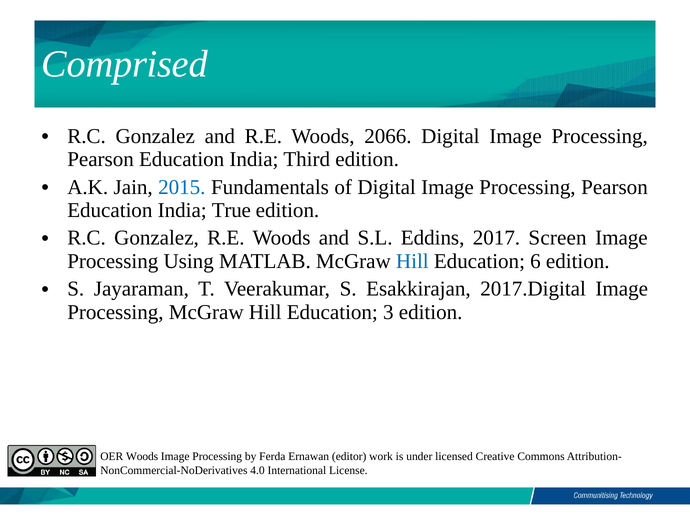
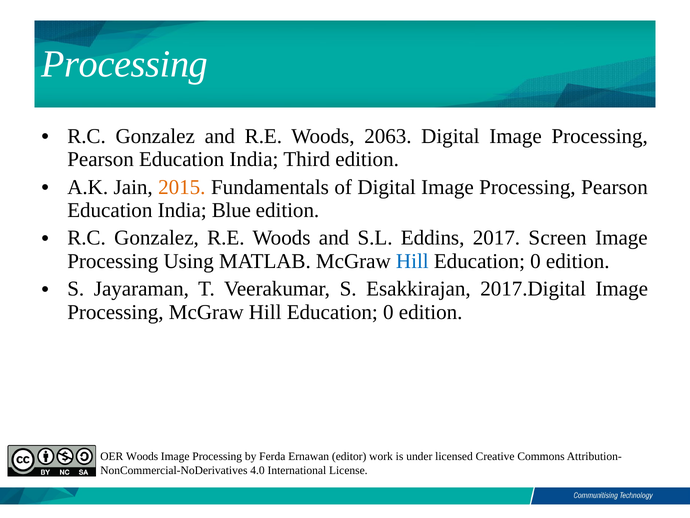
Comprised at (125, 64): Comprised -> Processing
2066: 2066 -> 2063
2015 colour: blue -> orange
True: True -> Blue
6 at (535, 261): 6 -> 0
3 at (388, 312): 3 -> 0
